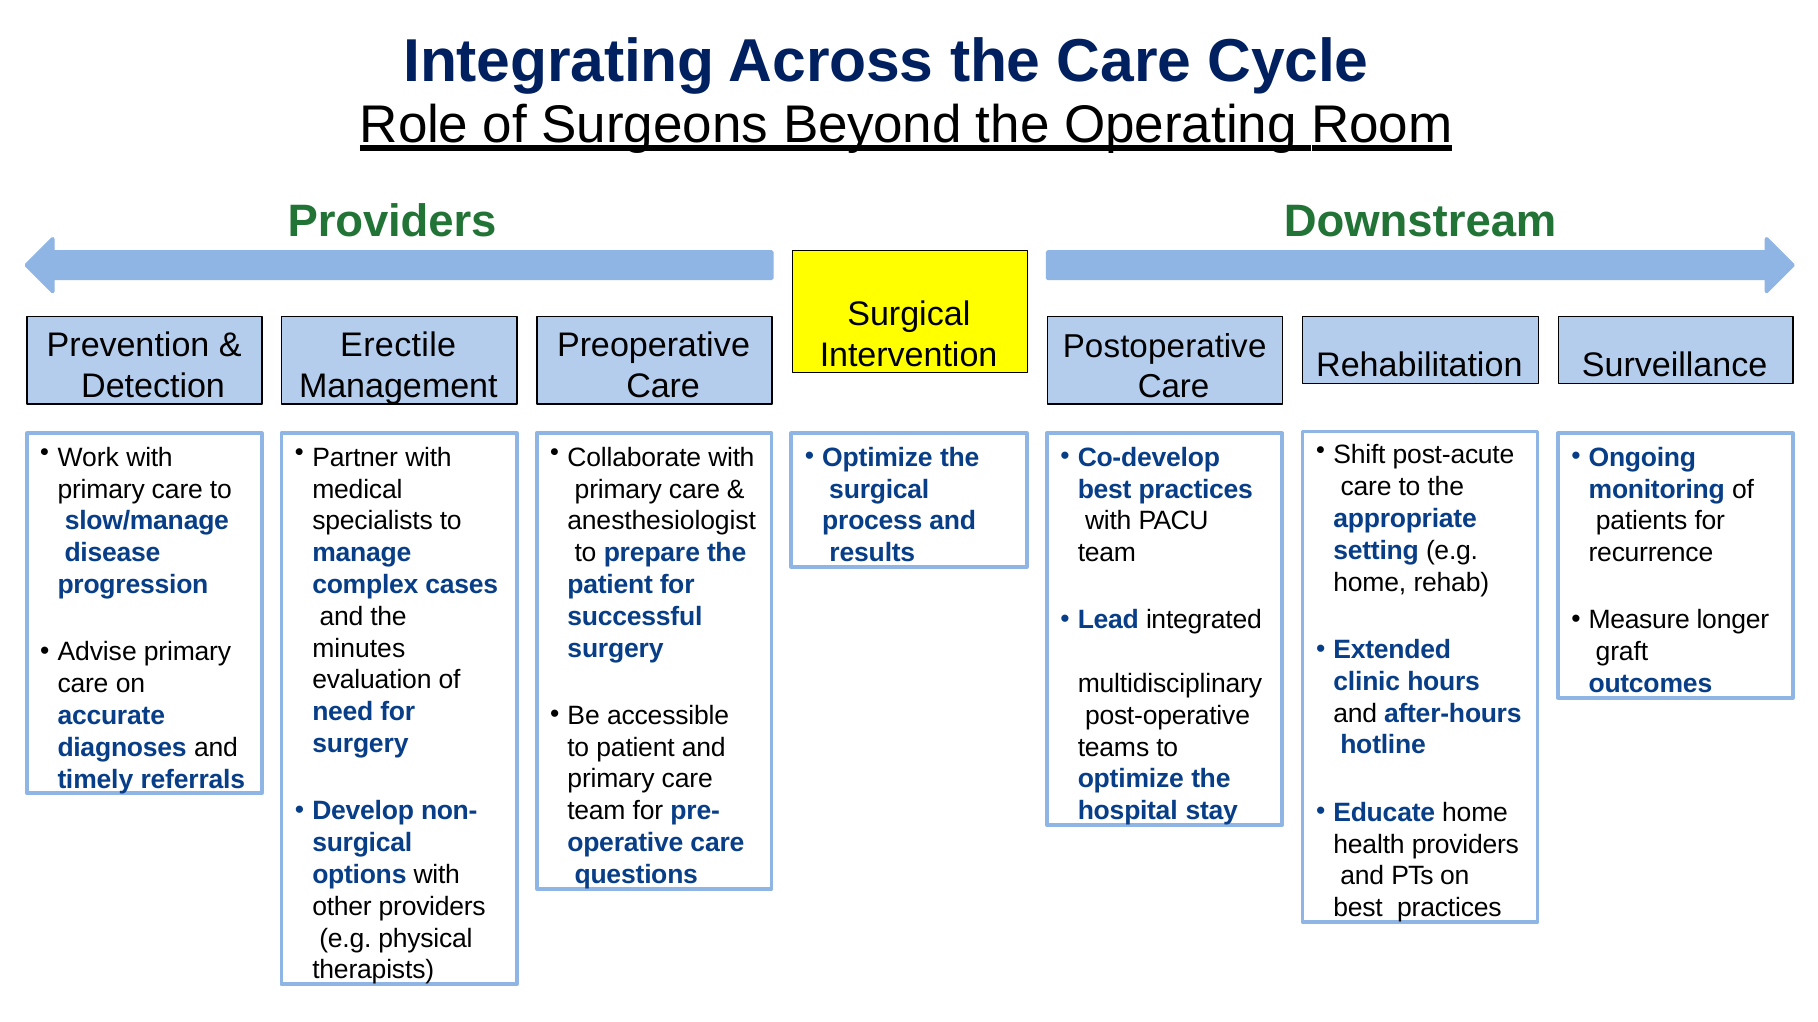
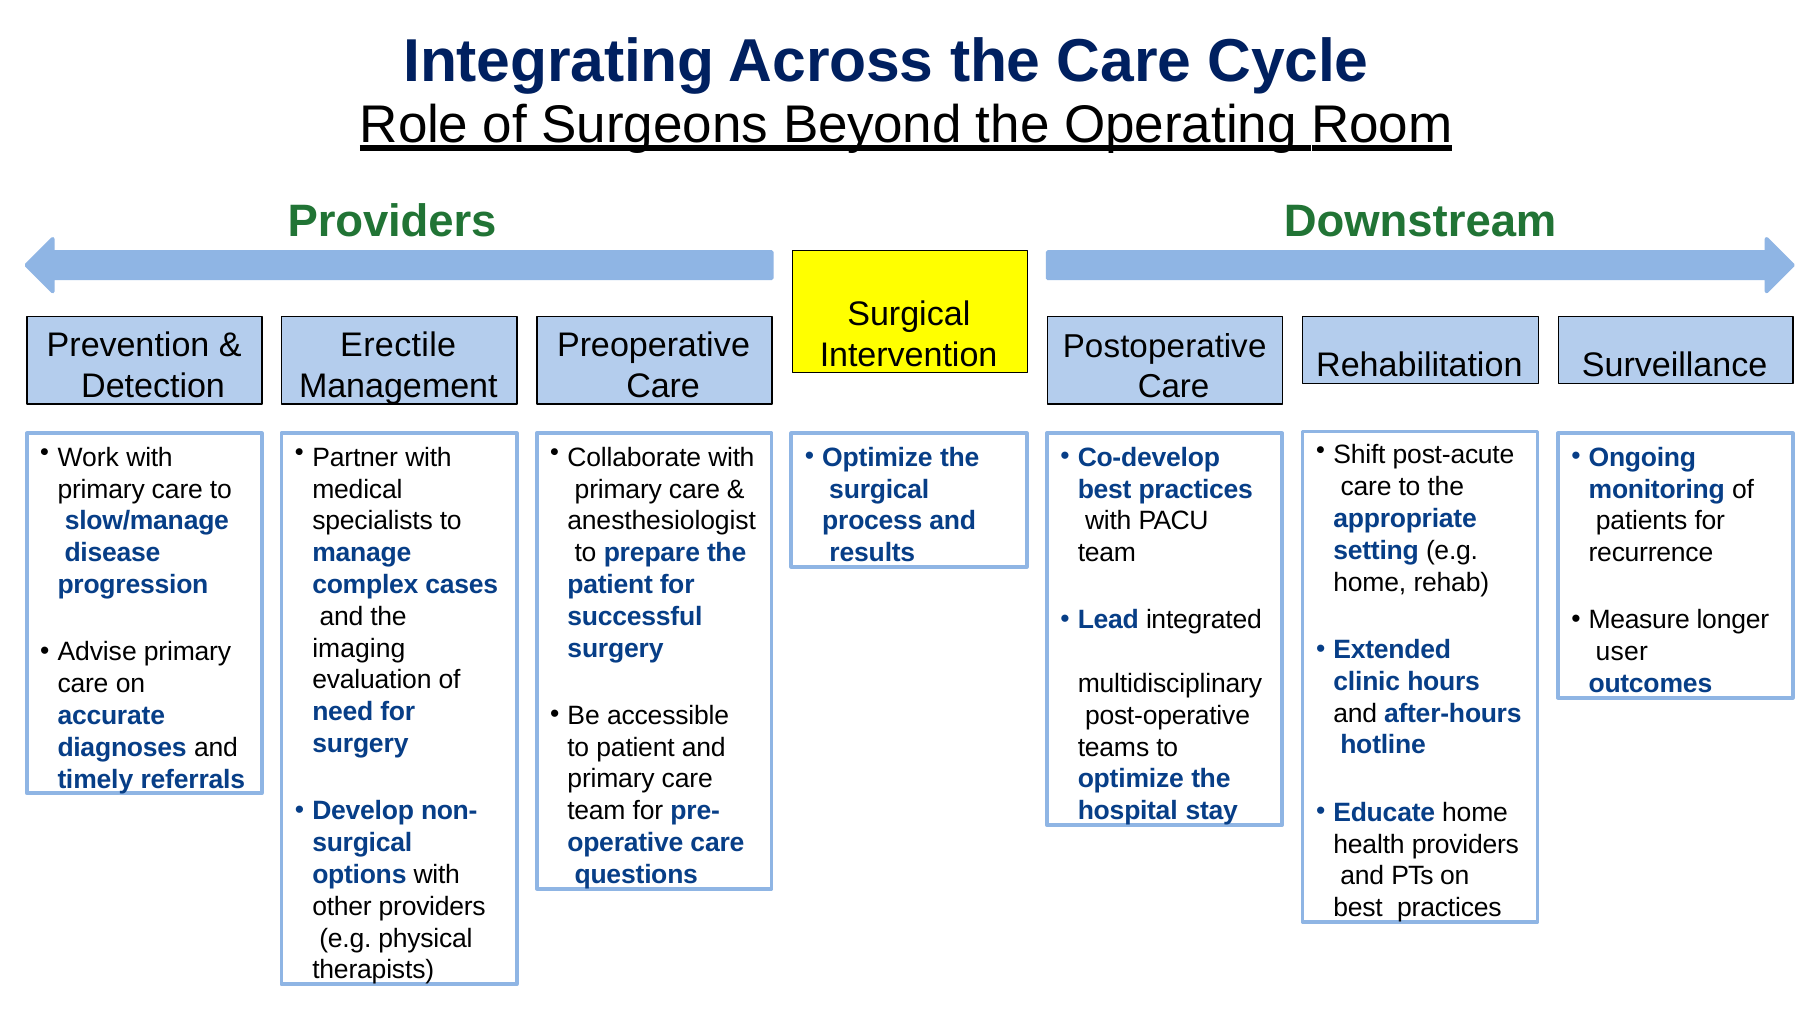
minutes: minutes -> imaging
graft: graft -> user
